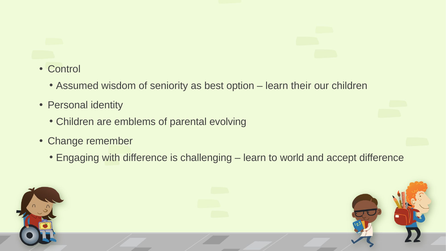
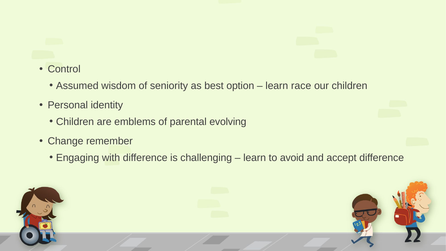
their: their -> race
world: world -> avoid
